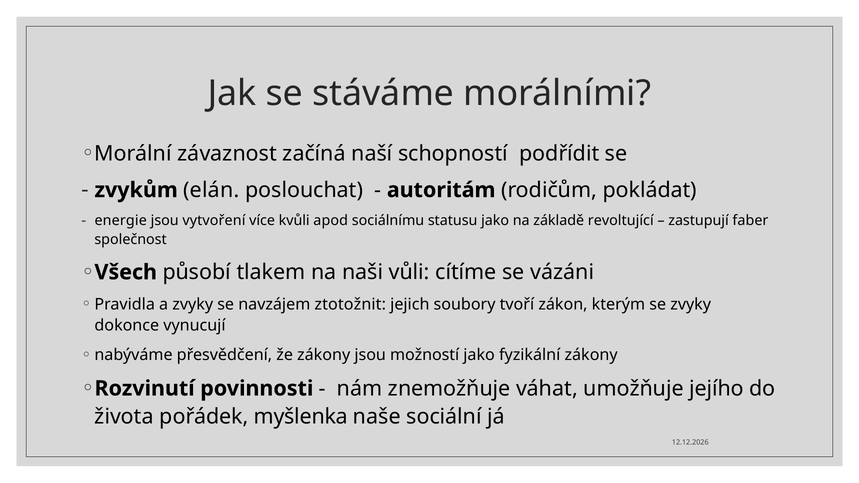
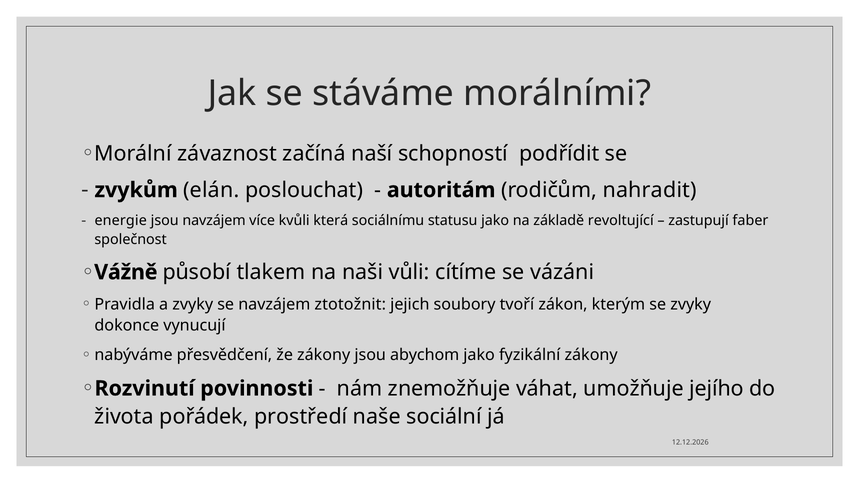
pokládat: pokládat -> nahradit
jsou vytvoření: vytvoření -> navzájem
apod: apod -> která
Všech: Všech -> Vážně
možností: možností -> abychom
myšlenka: myšlenka -> prostředí
